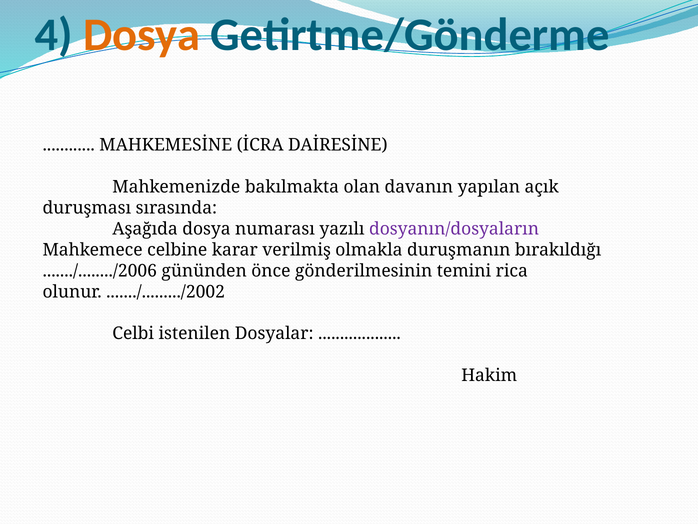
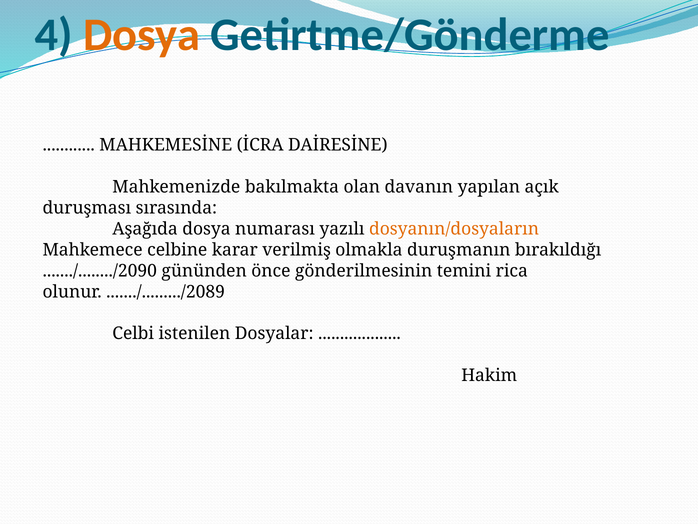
dosyanın/dosyaların colour: purple -> orange
......./......../2006: ......./......../2006 -> ......./......../2090
......./........./2002: ......./........./2002 -> ......./........./2089
